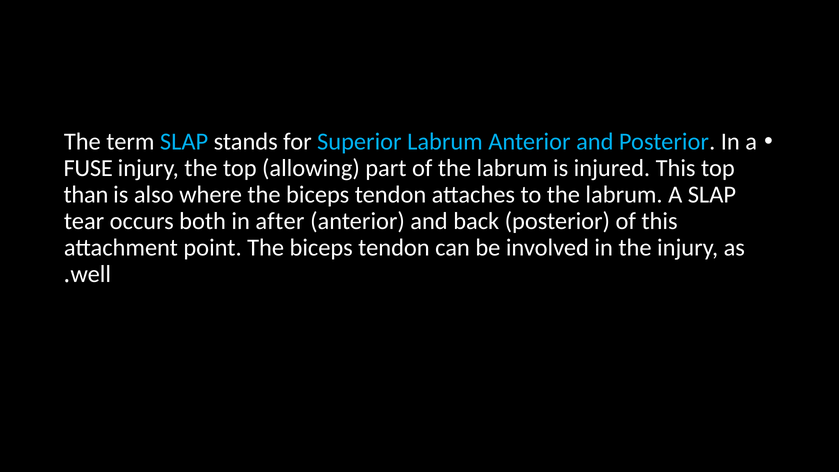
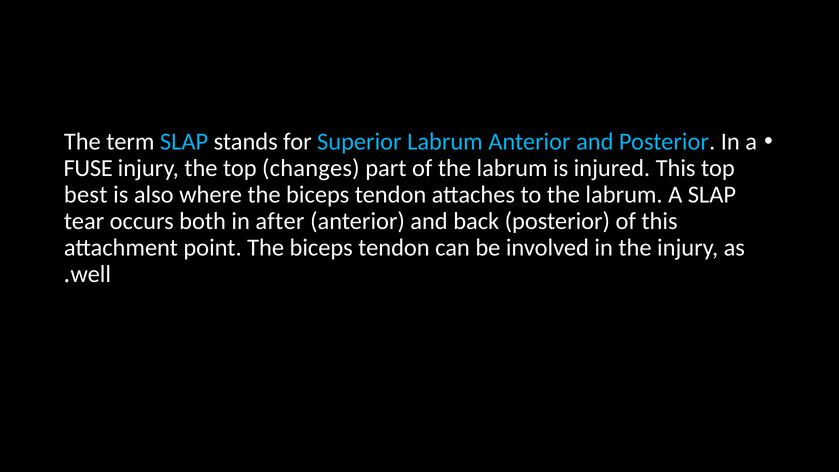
allowing: allowing -> changes
than: than -> best
